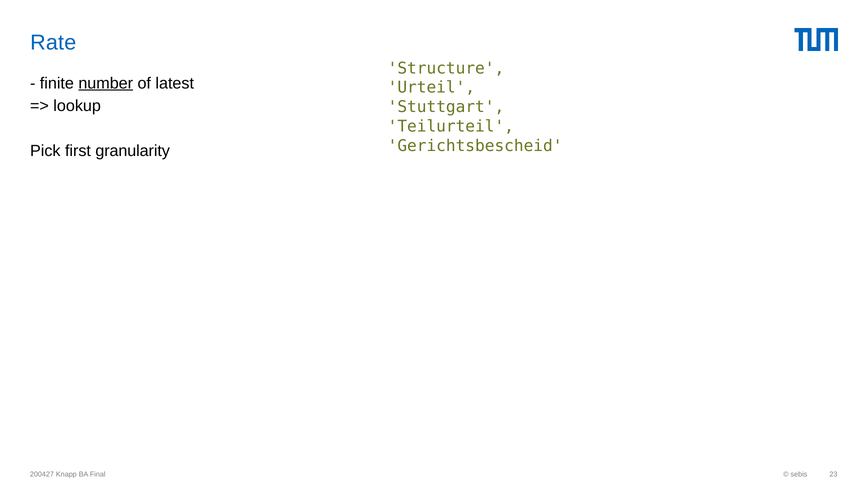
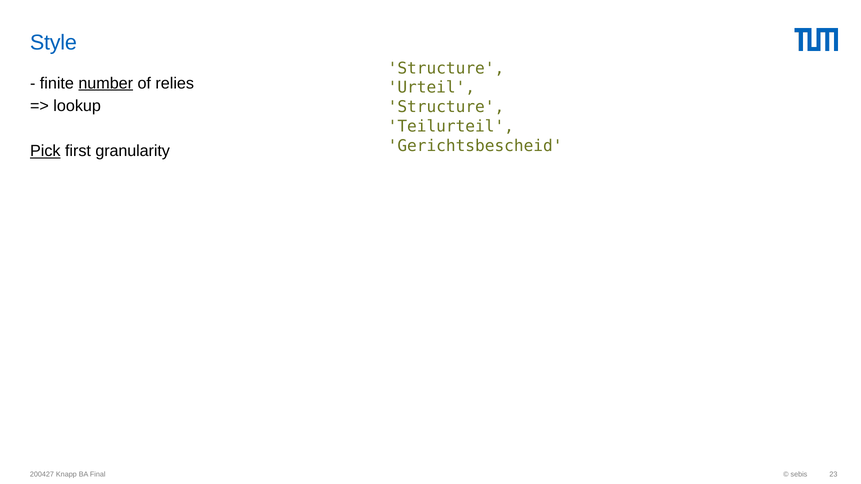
Rate: Rate -> Style
latest: latest -> relies
Stuttgart at (446, 107): Stuttgart -> Structure
Pick underline: none -> present
